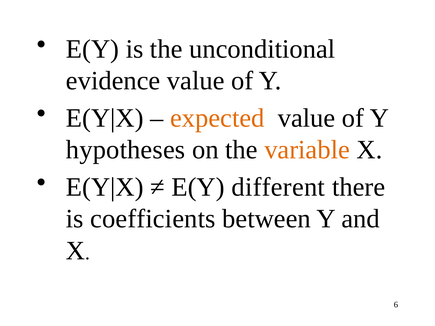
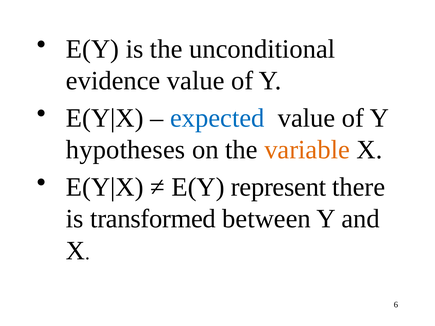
expected colour: orange -> blue
different: different -> represent
coefficients: coefficients -> transformed
